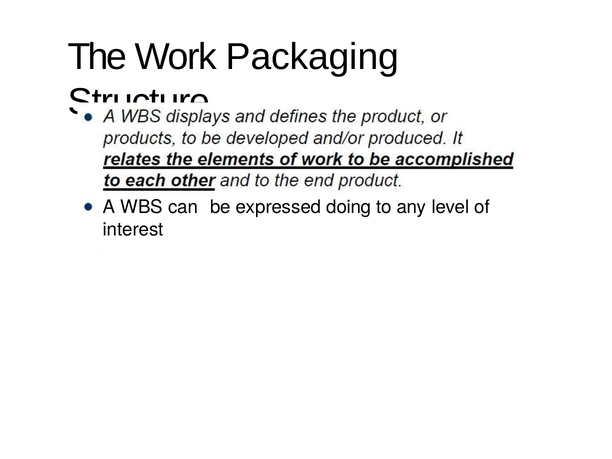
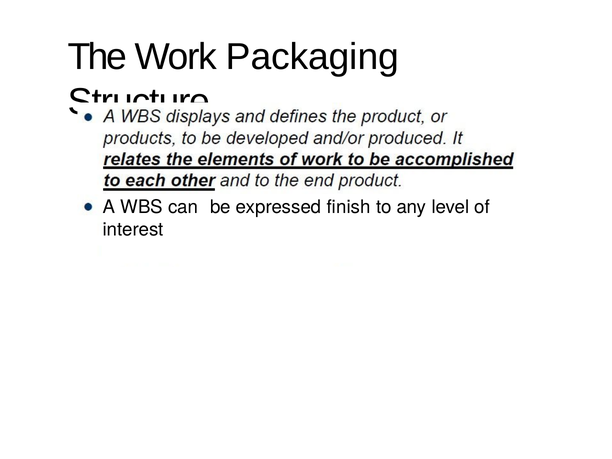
doing: doing -> finish
